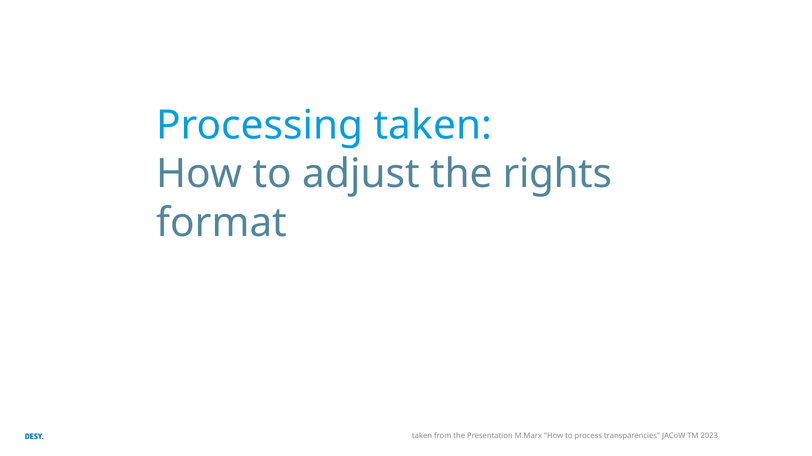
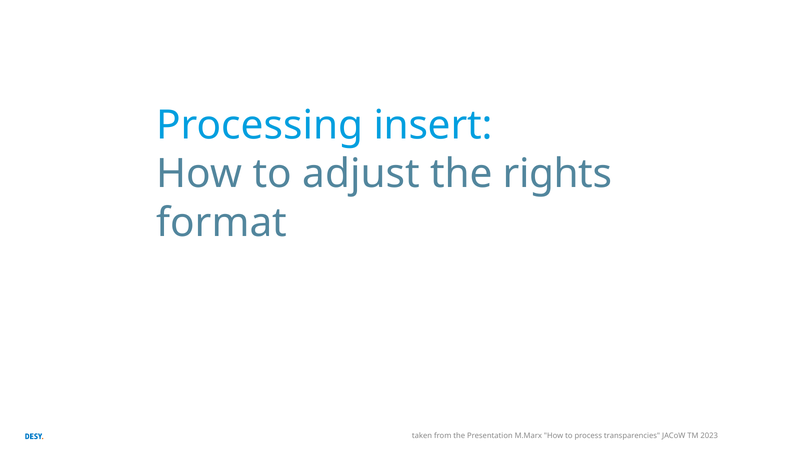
Processing taken: taken -> insert
